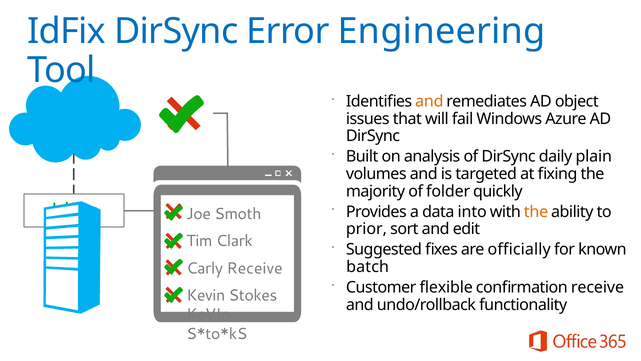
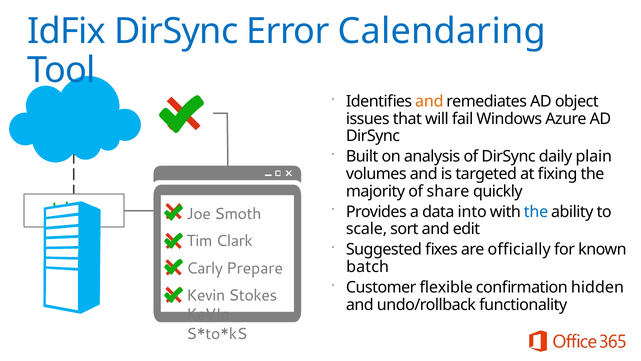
Engineering: Engineering -> Calendaring
folder: folder -> share
the at (536, 211) colour: orange -> blue
prior: prior -> scale
Receive at (255, 268): Receive -> Prepare
confirmation receive: receive -> hidden
